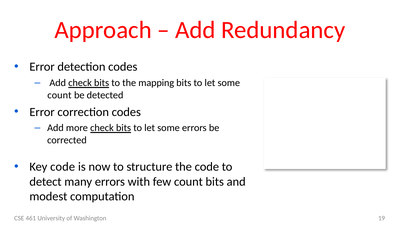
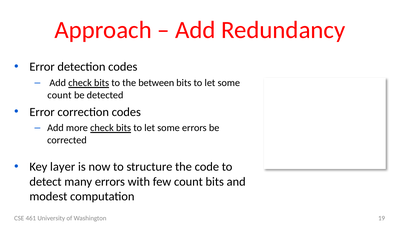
mapping: mapping -> between
Key code: code -> layer
